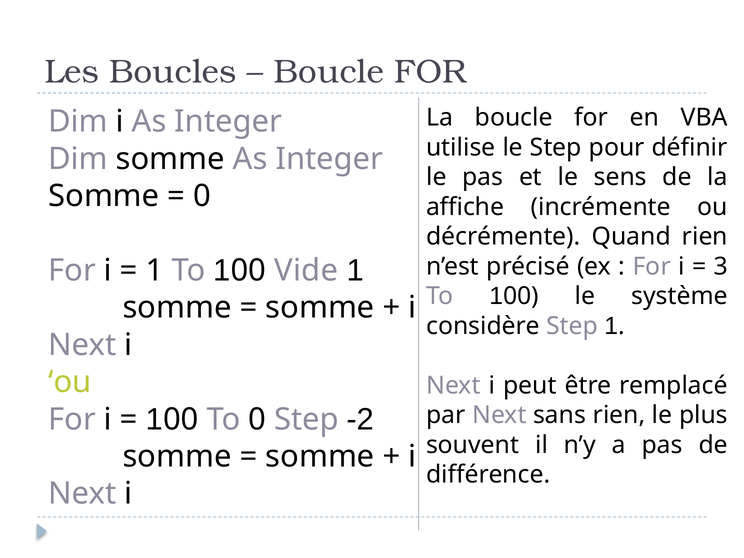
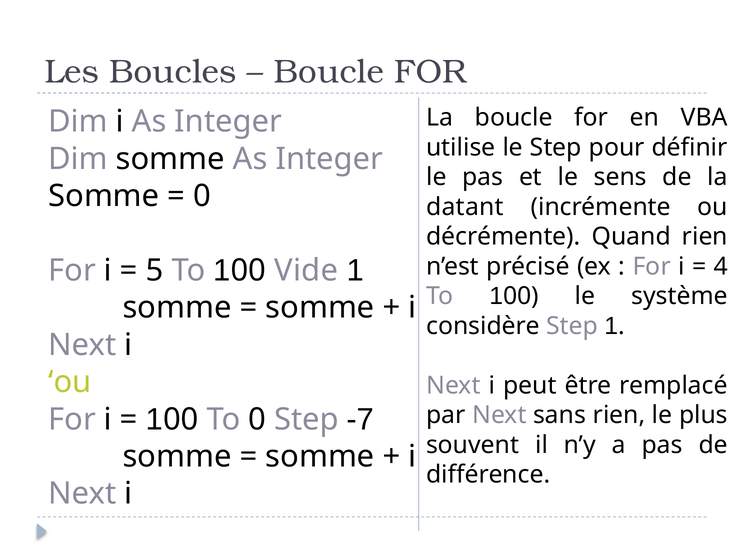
affiche: affiche -> datant
3: 3 -> 4
1 at (155, 271): 1 -> 5
2: 2 -> 7
